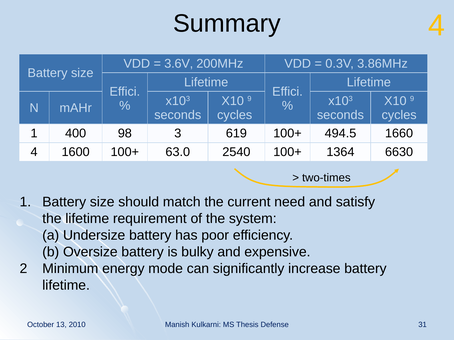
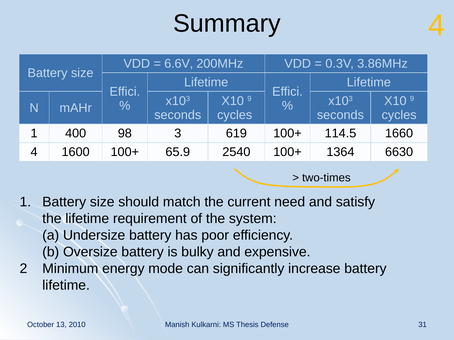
3.6V: 3.6V -> 6.6V
494.5: 494.5 -> 114.5
63.0: 63.0 -> 65.9
